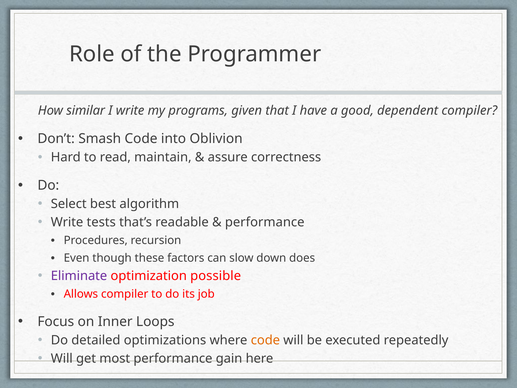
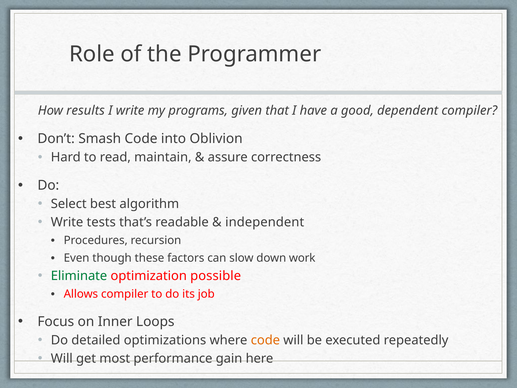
similar: similar -> results
performance at (265, 222): performance -> independent
does: does -> work
Eliminate colour: purple -> green
